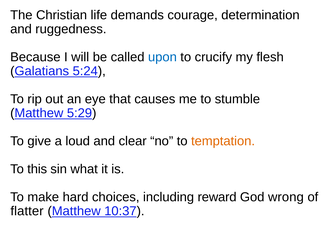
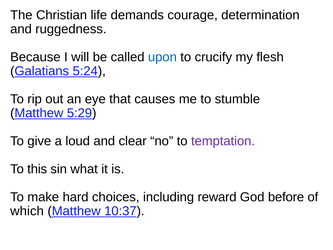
temptation colour: orange -> purple
wrong: wrong -> before
flatter: flatter -> which
